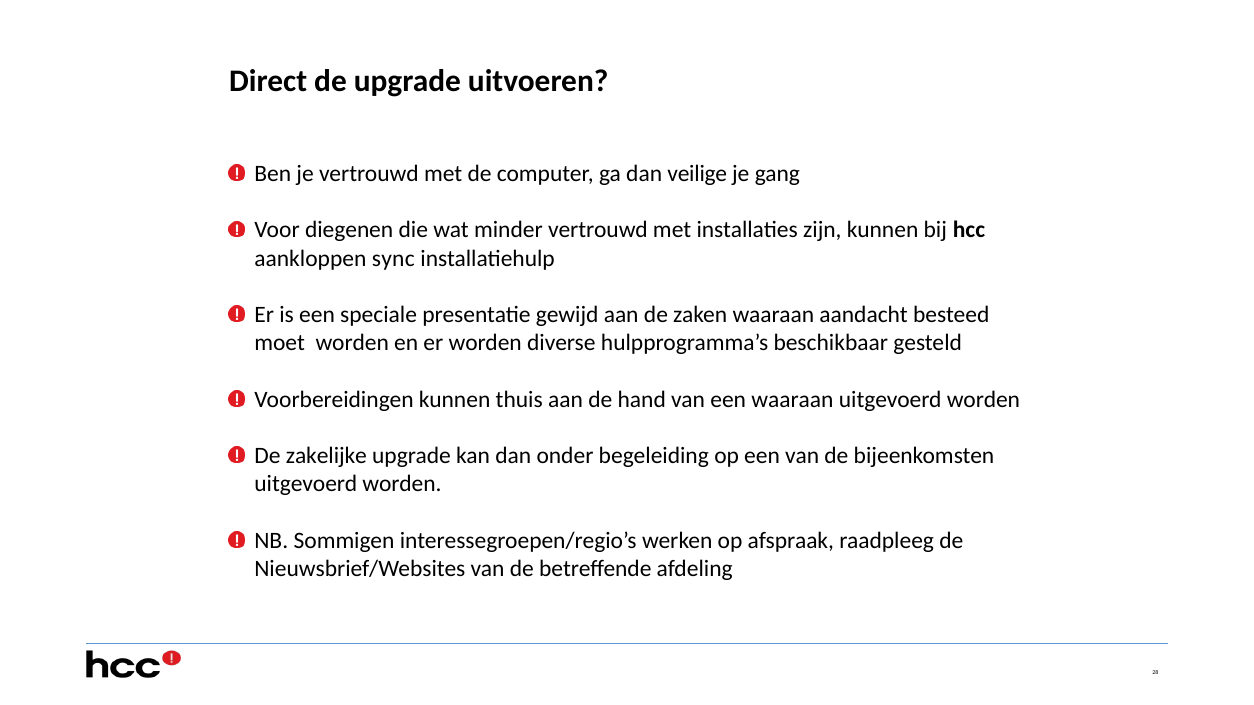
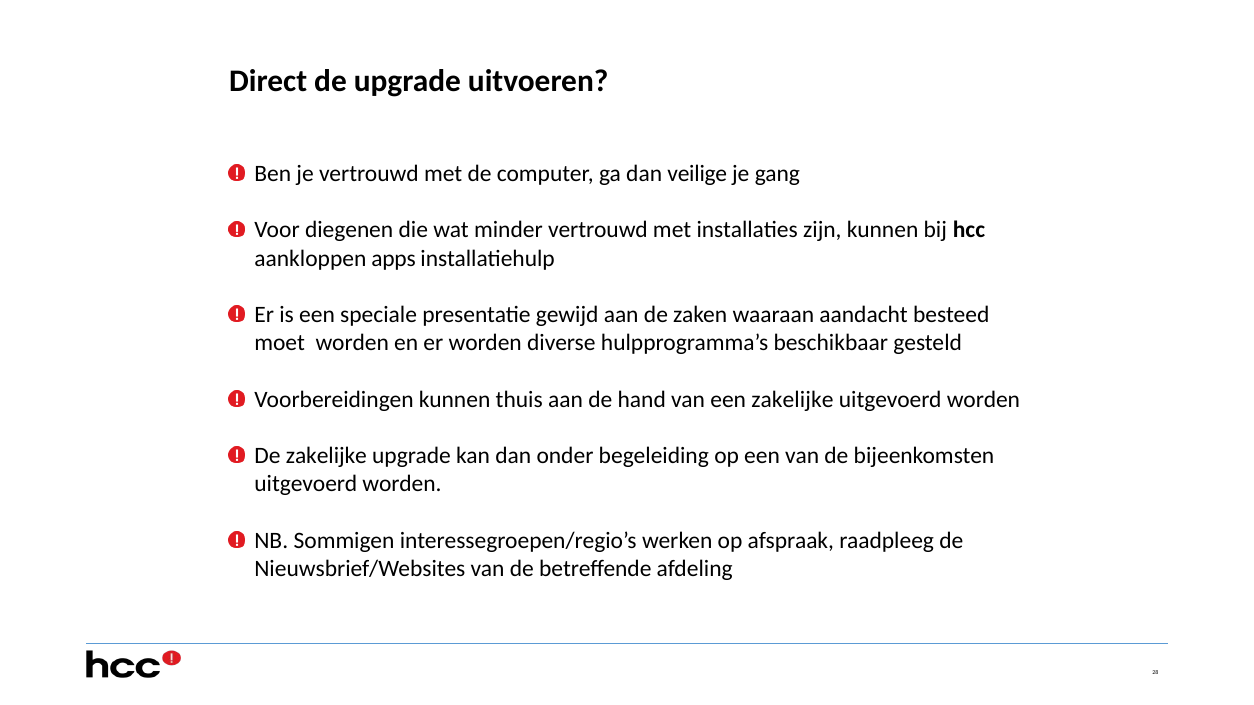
sync: sync -> apps
een waaraan: waaraan -> zakelijke
